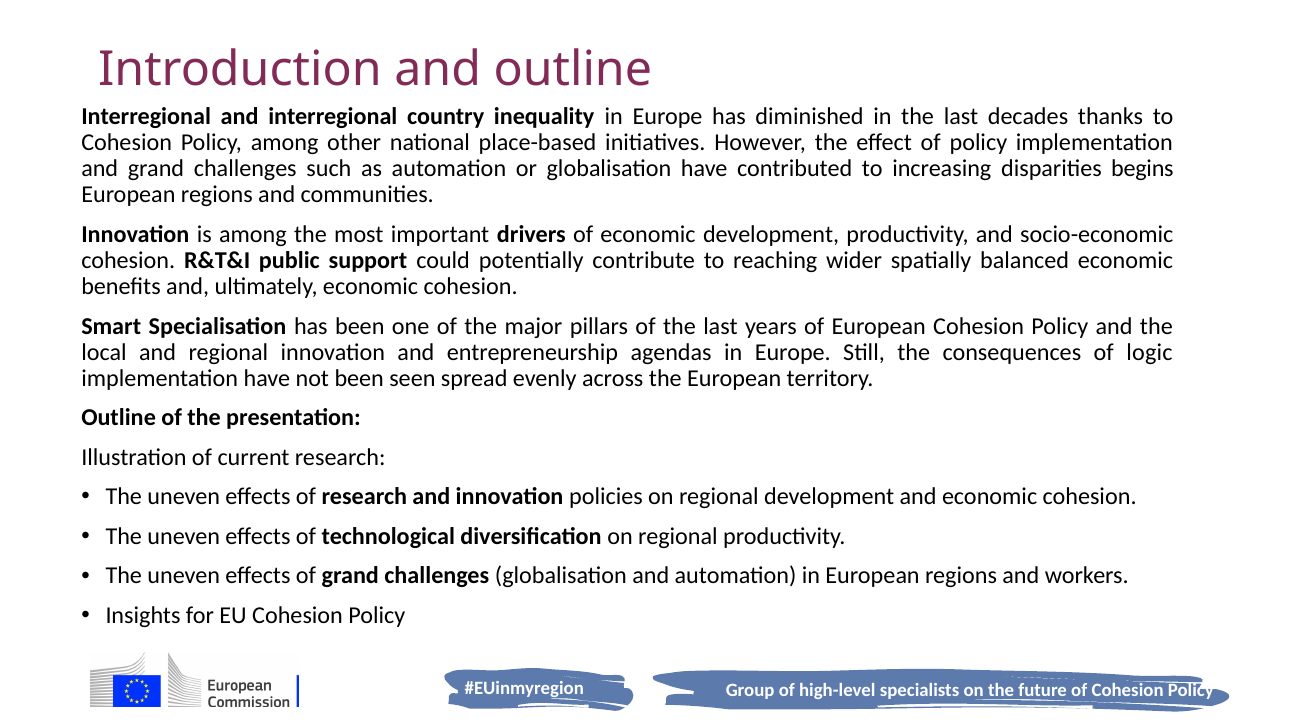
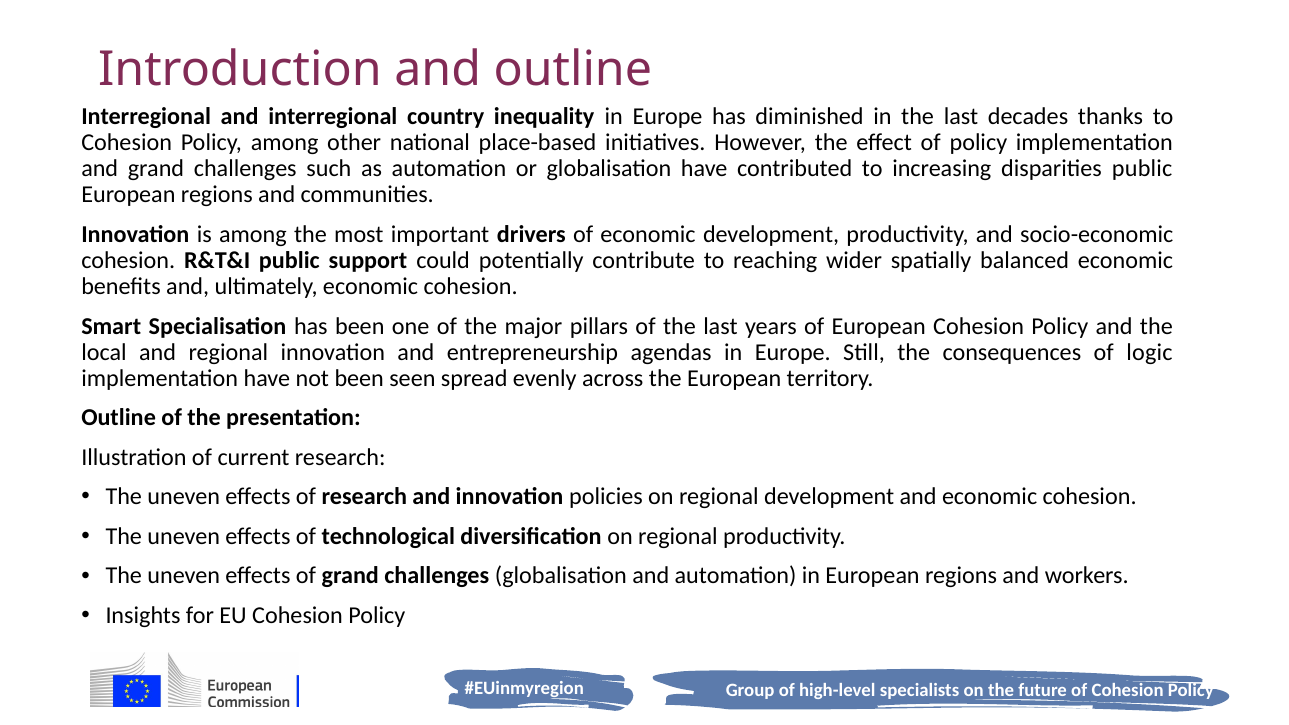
disparities begins: begins -> public
